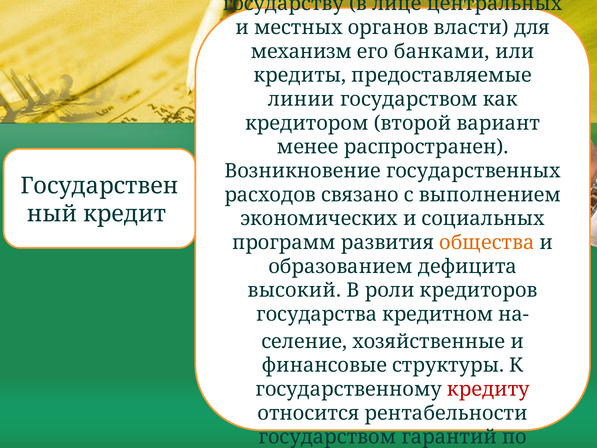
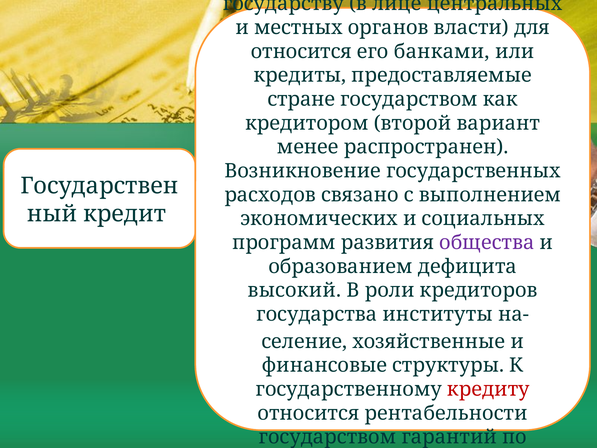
механизм at (301, 51): механизм -> относится
линии: линии -> стране
общества colour: orange -> purple
кредитном: кредитном -> институты
